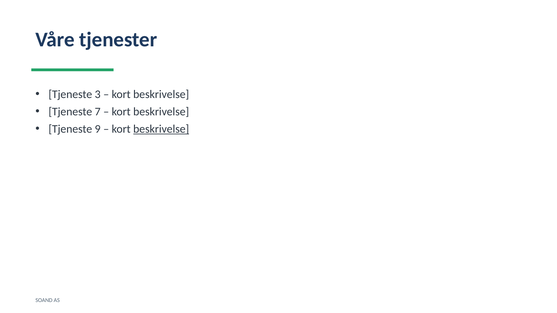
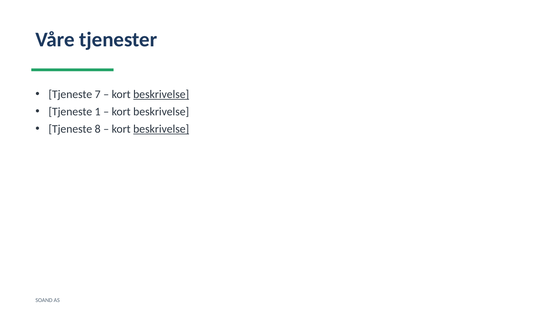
3: 3 -> 7
beskrivelse at (161, 94) underline: none -> present
7: 7 -> 1
9: 9 -> 8
